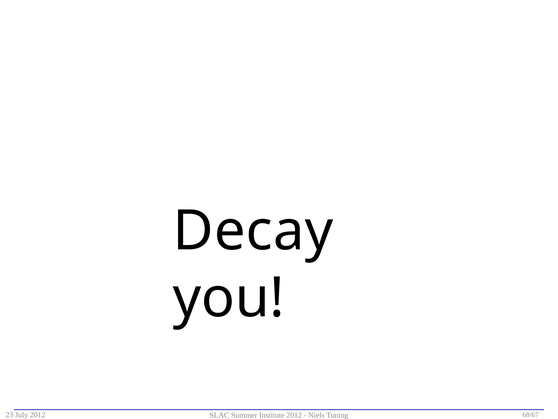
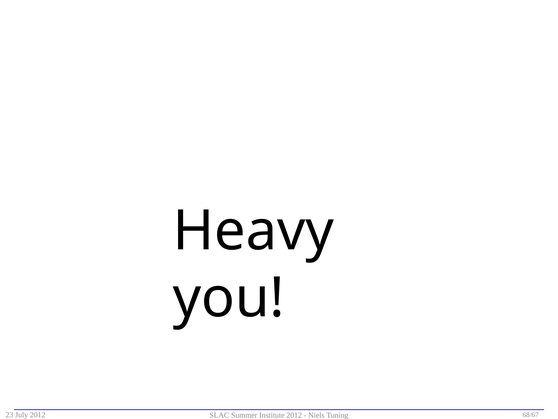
Decay: Decay -> Heavy
